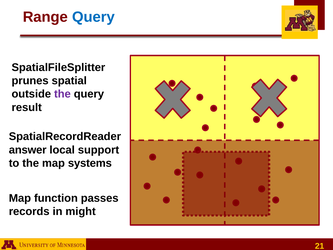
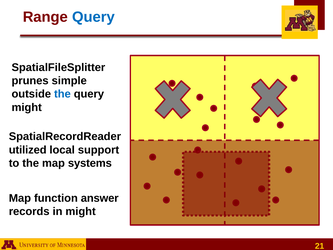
spatial: spatial -> simple
the at (62, 94) colour: purple -> blue
result at (27, 107): result -> might
answer: answer -> utilized
passes: passes -> answer
